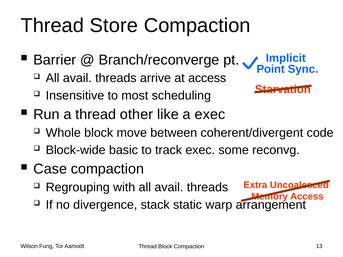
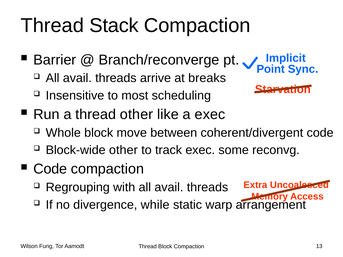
Store: Store -> Stack
at access: access -> breaks
Block-wide basic: basic -> other
Case at (50, 169): Case -> Code
stack: stack -> while
